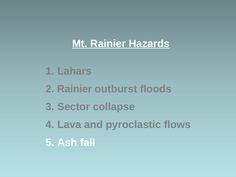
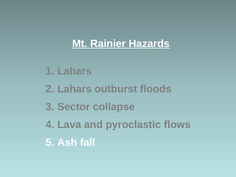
Rainier at (75, 89): Rainier -> Lahars
